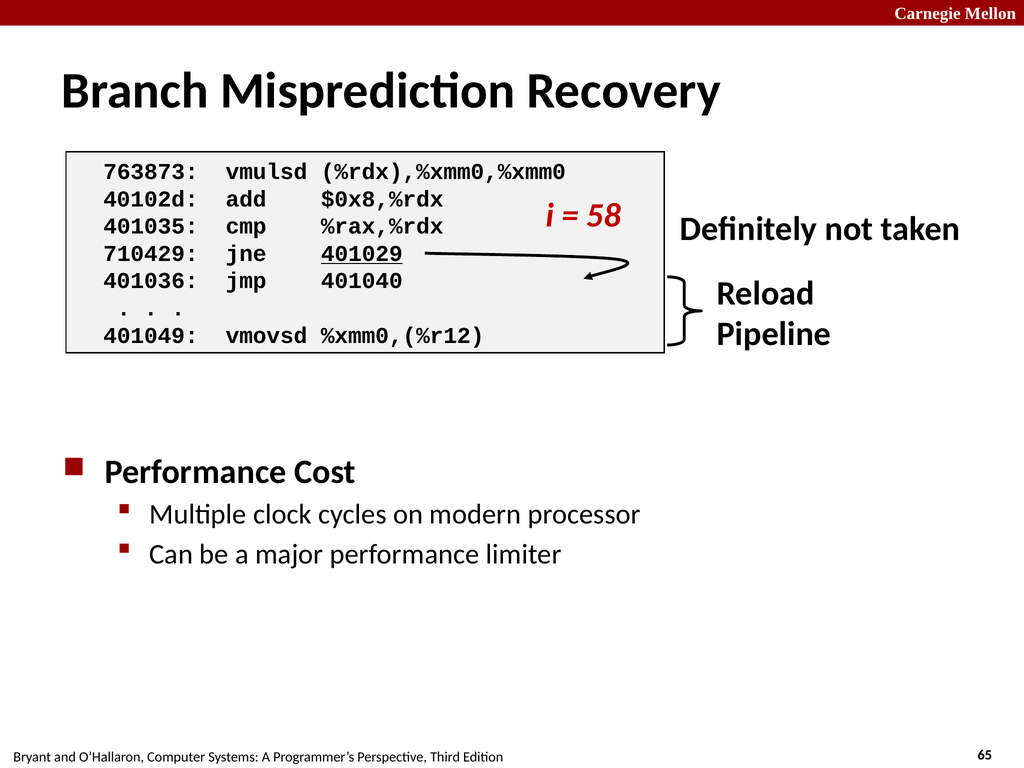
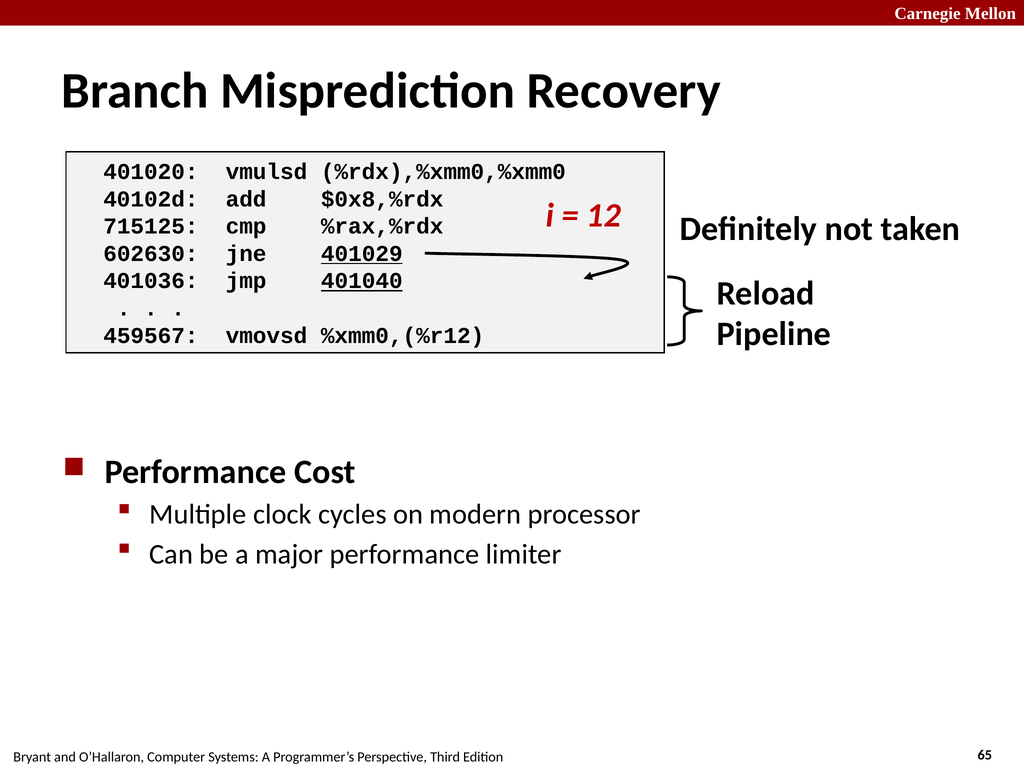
763873: 763873 -> 401020
58: 58 -> 12
401035: 401035 -> 715125
710429: 710429 -> 602630
401040 underline: none -> present
401049: 401049 -> 459567
